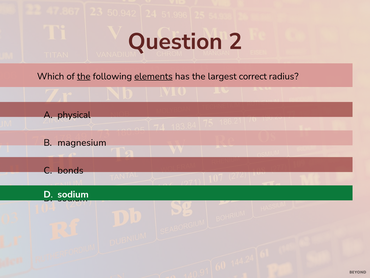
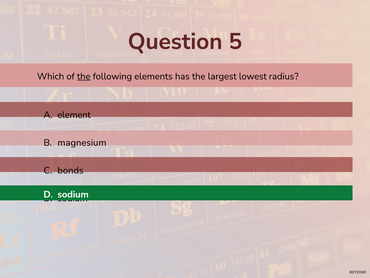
2: 2 -> 5
elements underline: present -> none
correct: correct -> lowest
physical: physical -> element
